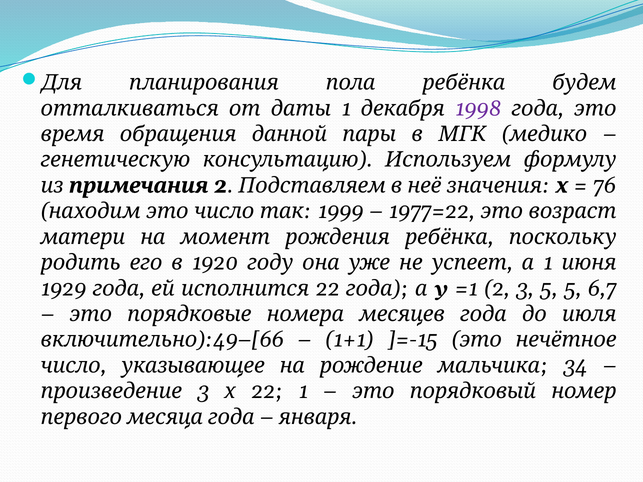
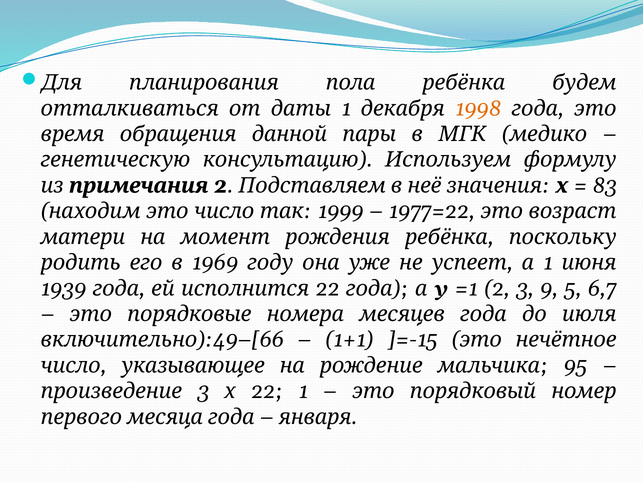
1998 colour: purple -> orange
76: 76 -> 83
1920: 1920 -> 1969
1929: 1929 -> 1939
3 5: 5 -> 9
34: 34 -> 95
